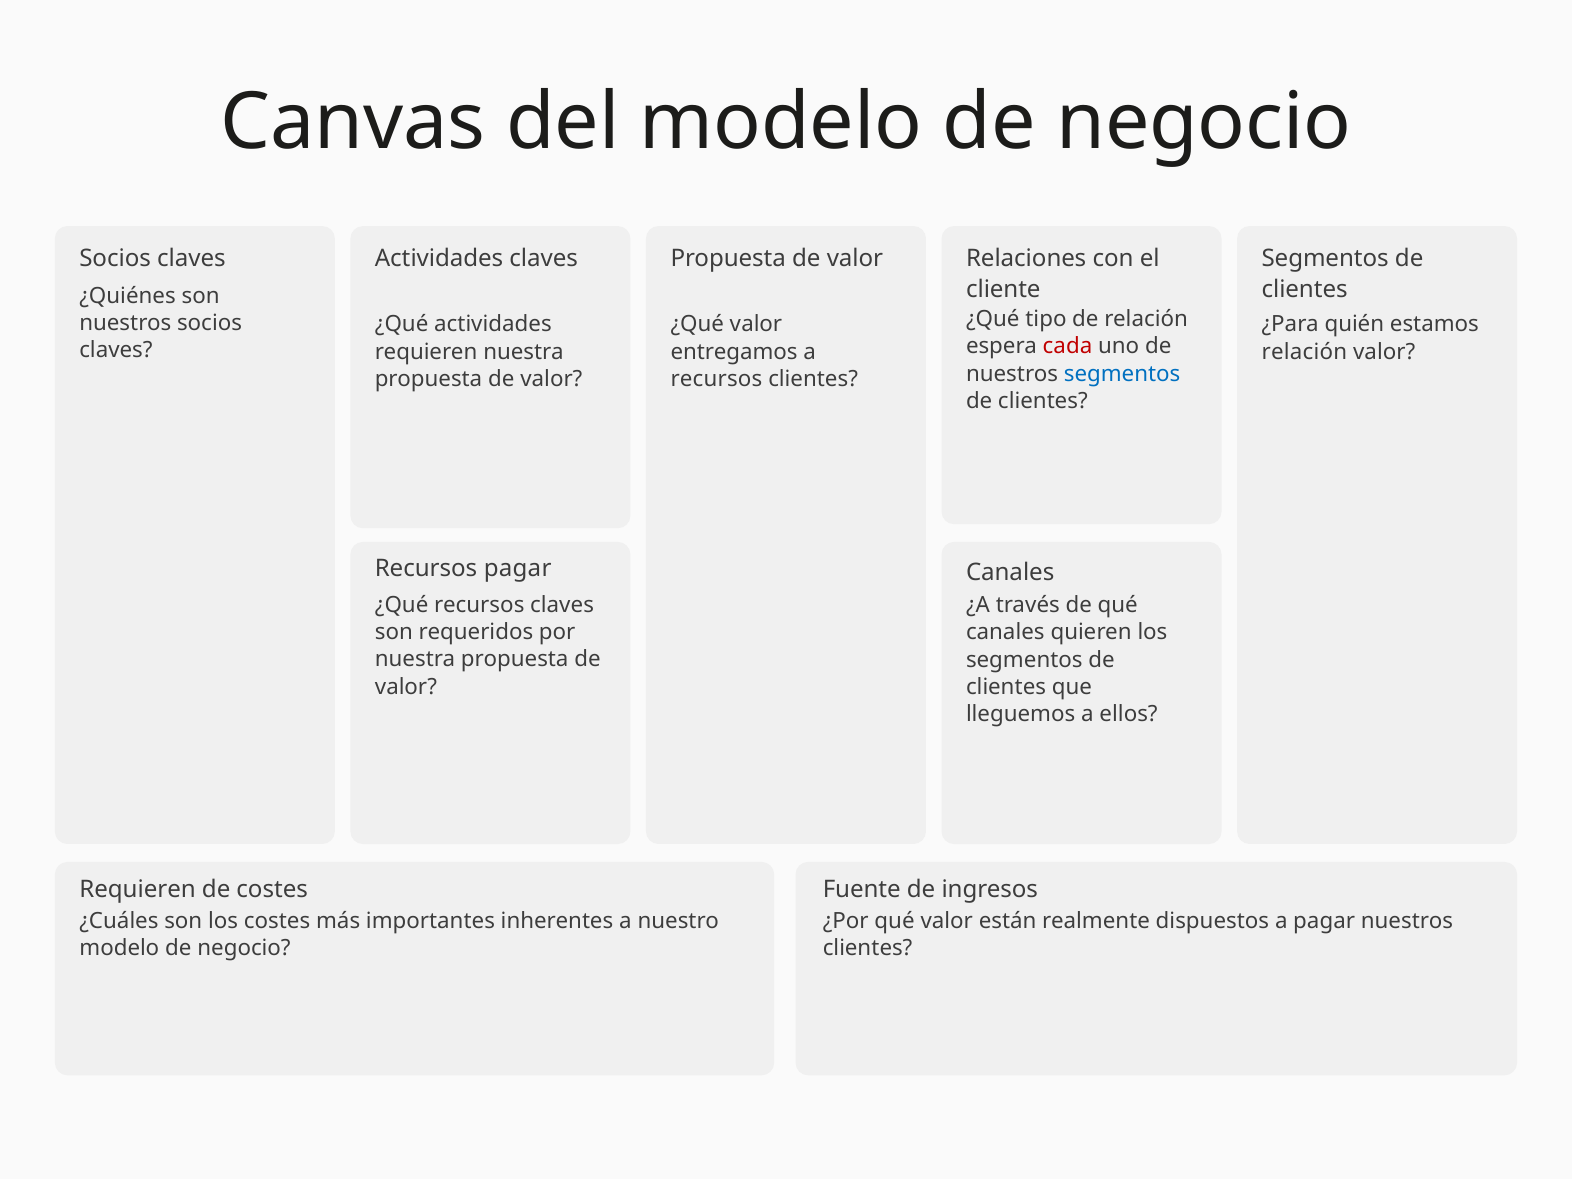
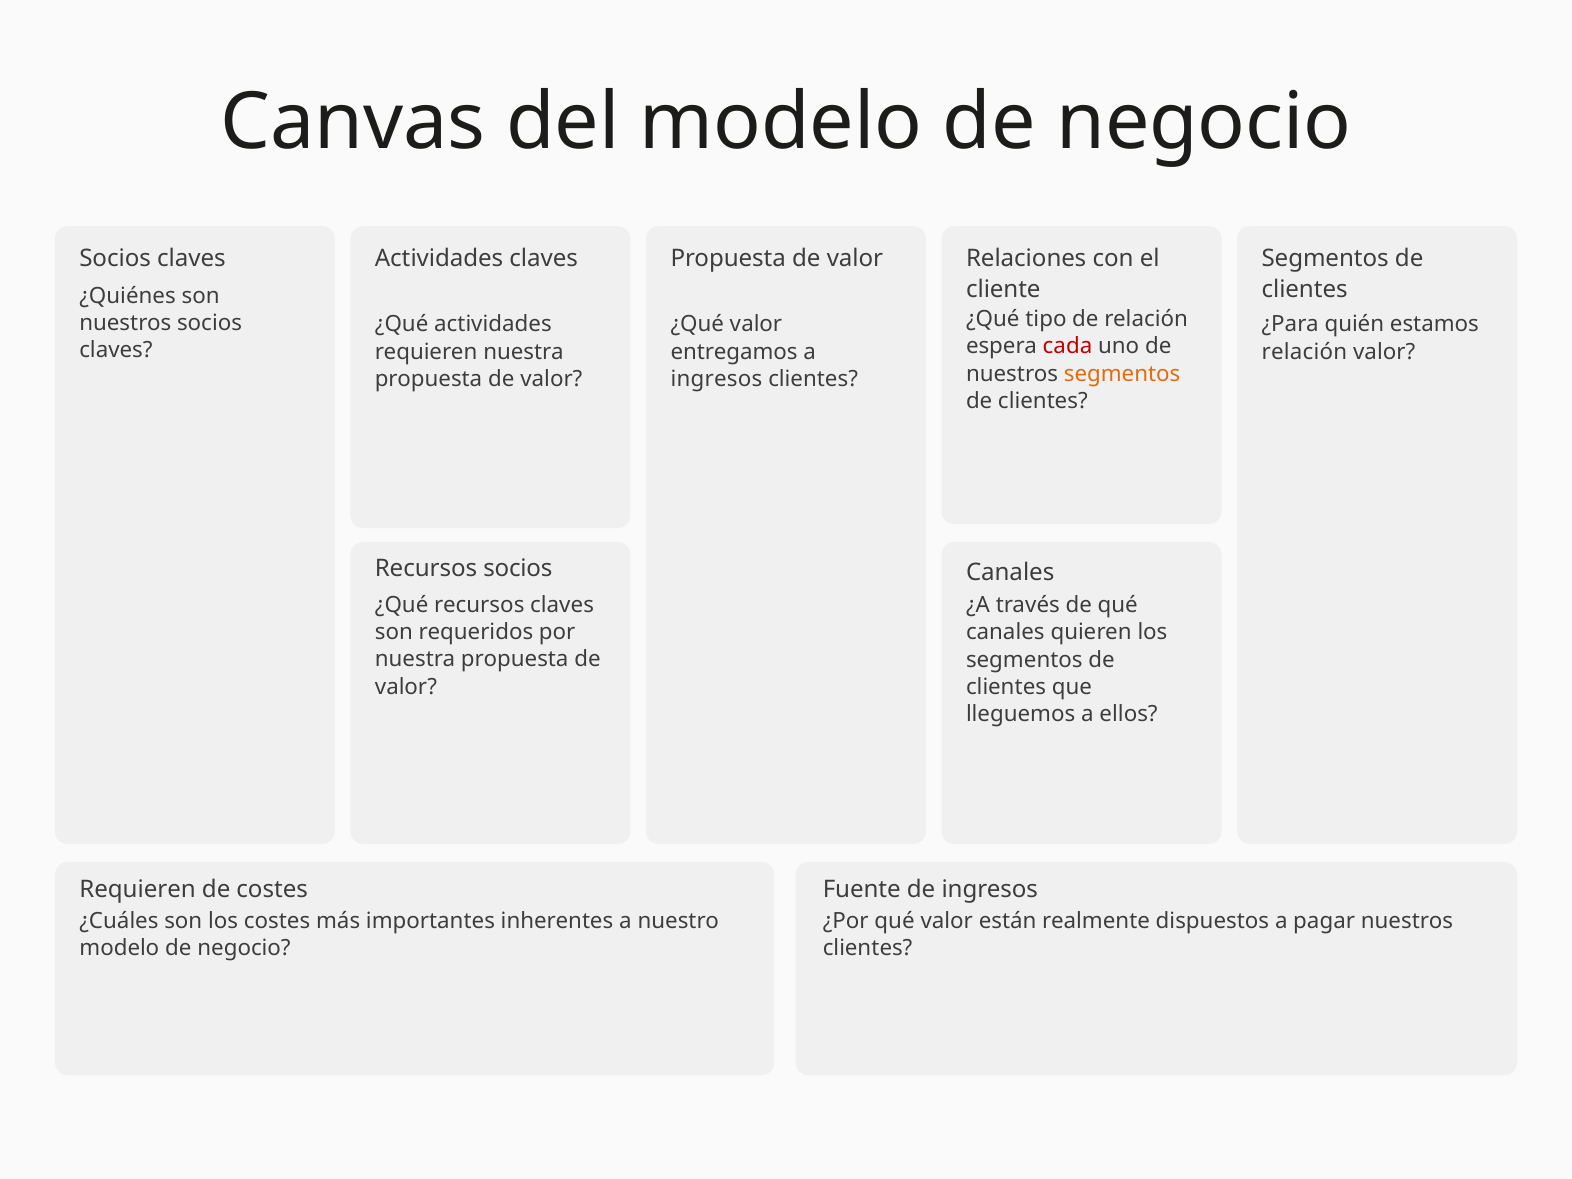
segmentos at (1122, 374) colour: blue -> orange
recursos at (716, 379): recursos -> ingresos
Recursos pagar: pagar -> socios
